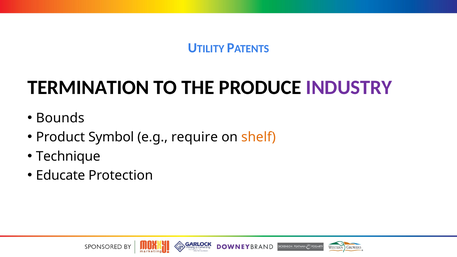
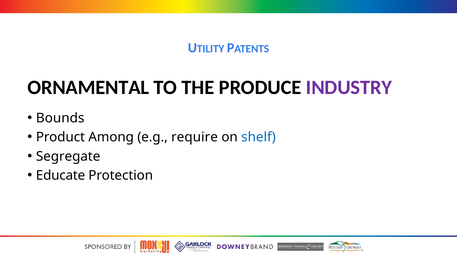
TERMINATION: TERMINATION -> ORNAMENTAL
Symbol: Symbol -> Among
shelf colour: orange -> blue
Technique: Technique -> Segregate
